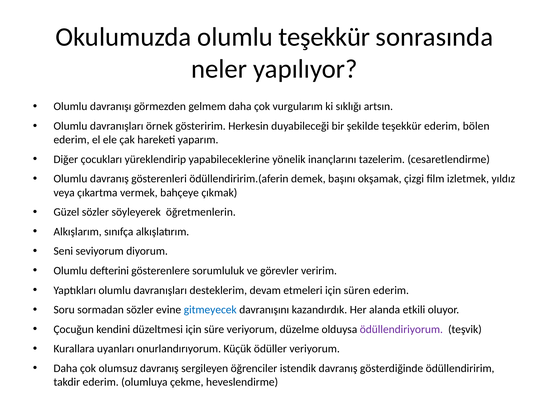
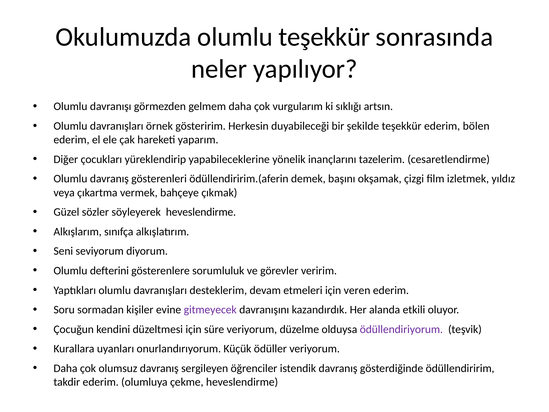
söyleyerek öğretmenlerin: öğretmenlerin -> heveslendirme
süren: süren -> veren
sormadan sözler: sözler -> kişiler
gitmeyecek colour: blue -> purple
